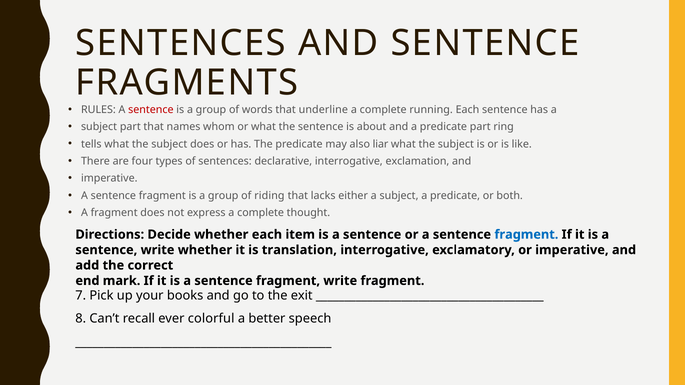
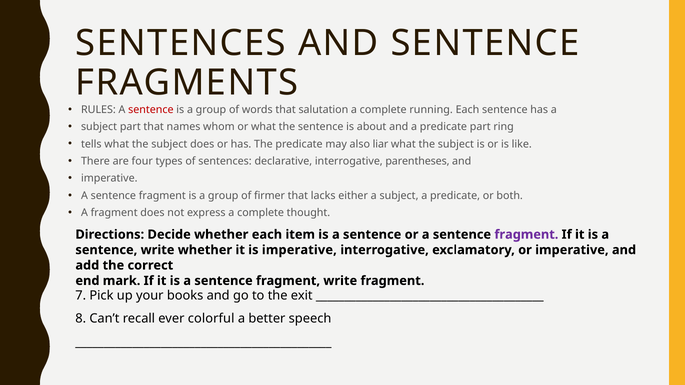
underline: underline -> salutation
exclamation: exclamation -> parentheses
riding: riding -> firmer
fragment at (526, 235) colour: blue -> purple
is translation: translation -> imperative
